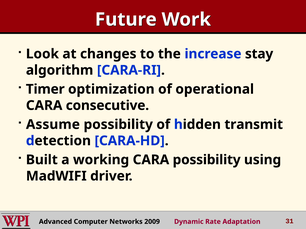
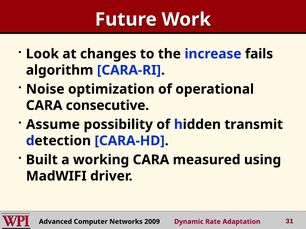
stay: stay -> fails
Timer: Timer -> Noise
CARA possibility: possibility -> measured
